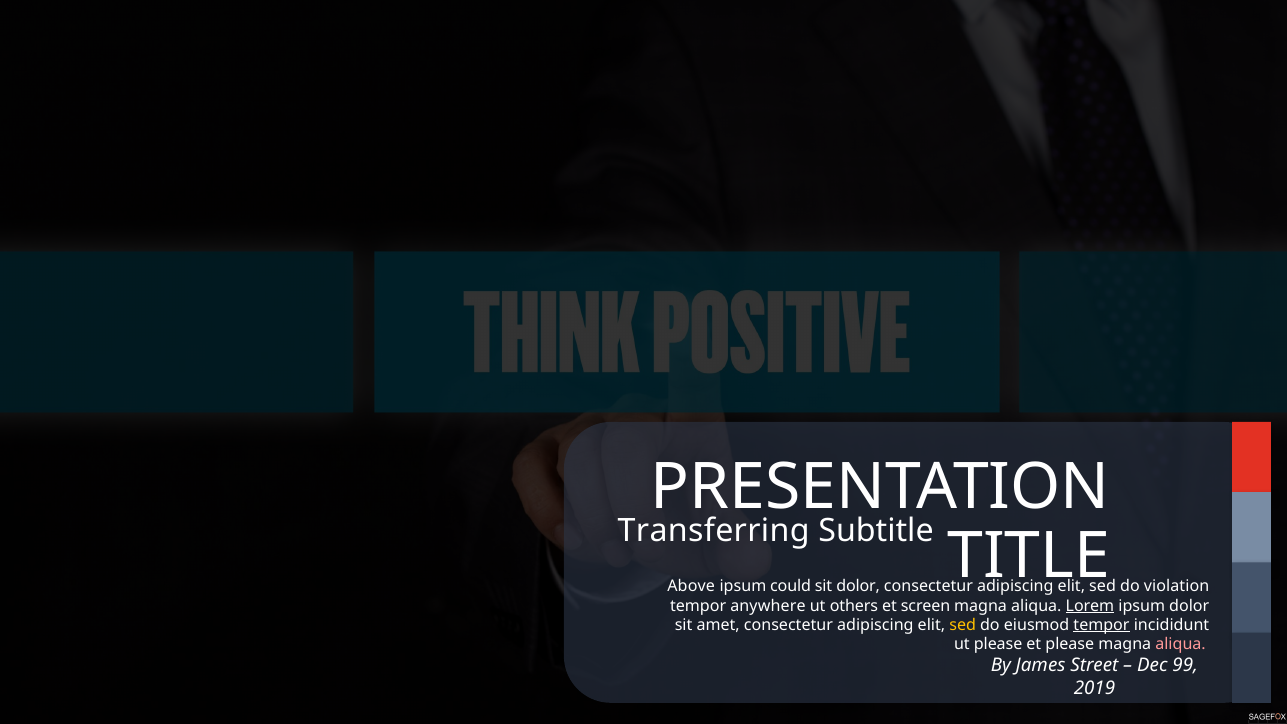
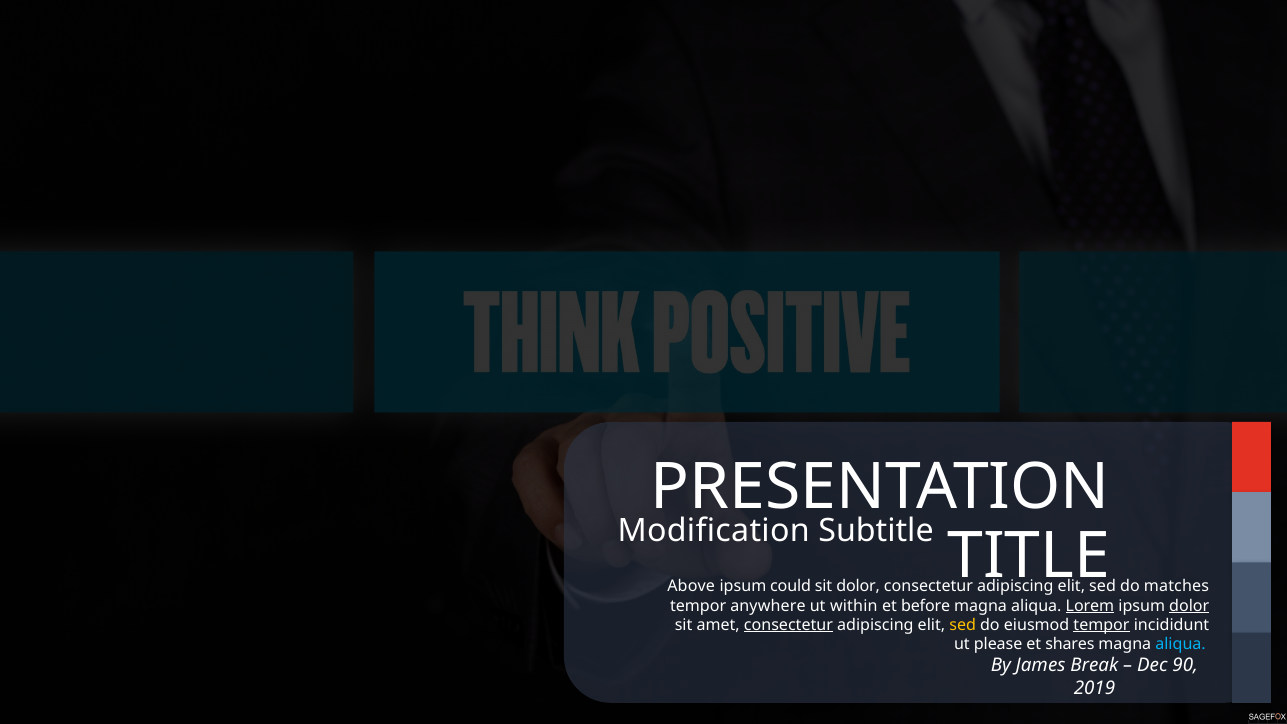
Transferring: Transferring -> Modification
violation: violation -> matches
others: others -> within
screen: screen -> before
dolor at (1189, 606) underline: none -> present
consectetur at (788, 625) underline: none -> present
et please: please -> shares
aliqua at (1181, 644) colour: pink -> light blue
Street: Street -> Break
99: 99 -> 90
